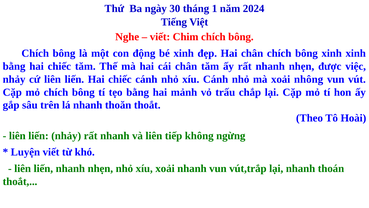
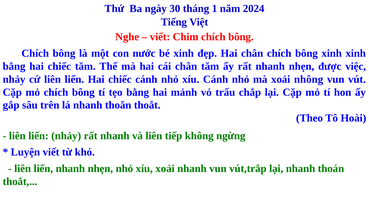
động: động -> nước
